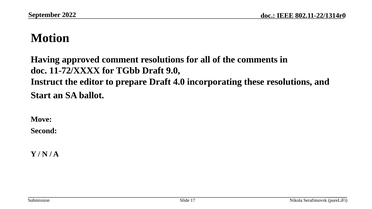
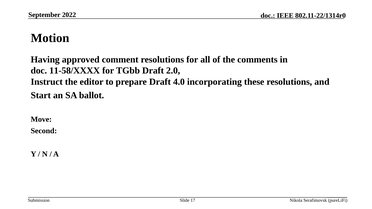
11-72/XXXX: 11-72/XXXX -> 11-58/XXXX
9.0: 9.0 -> 2.0
